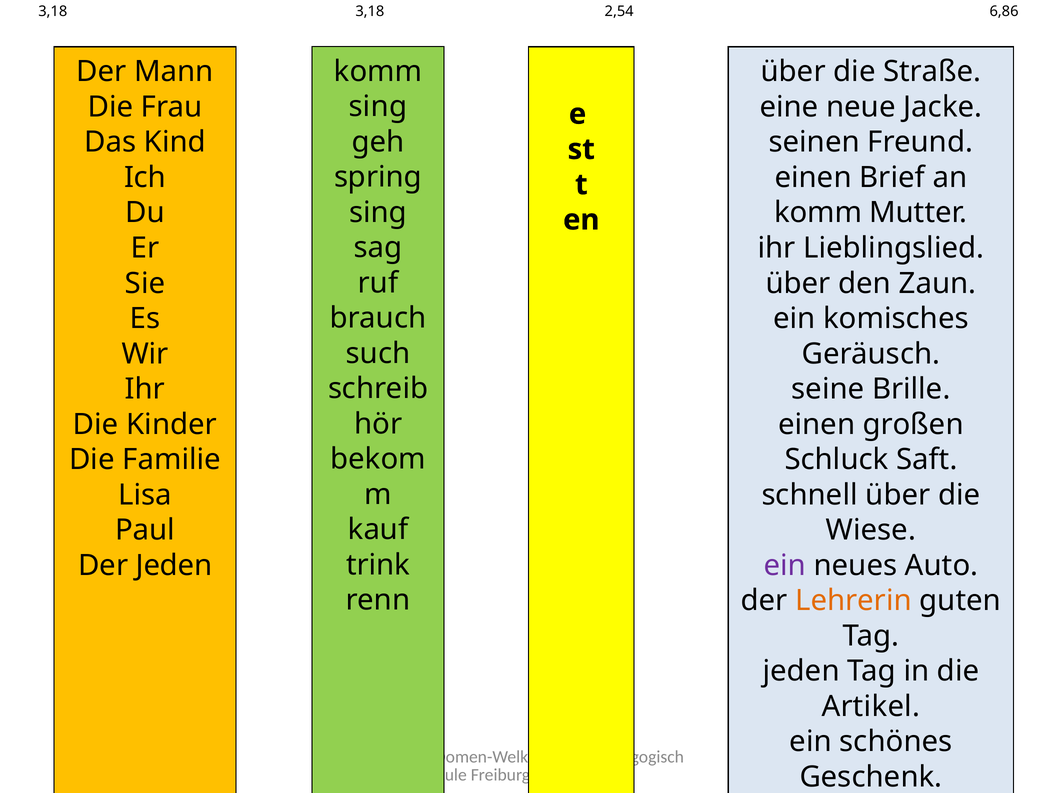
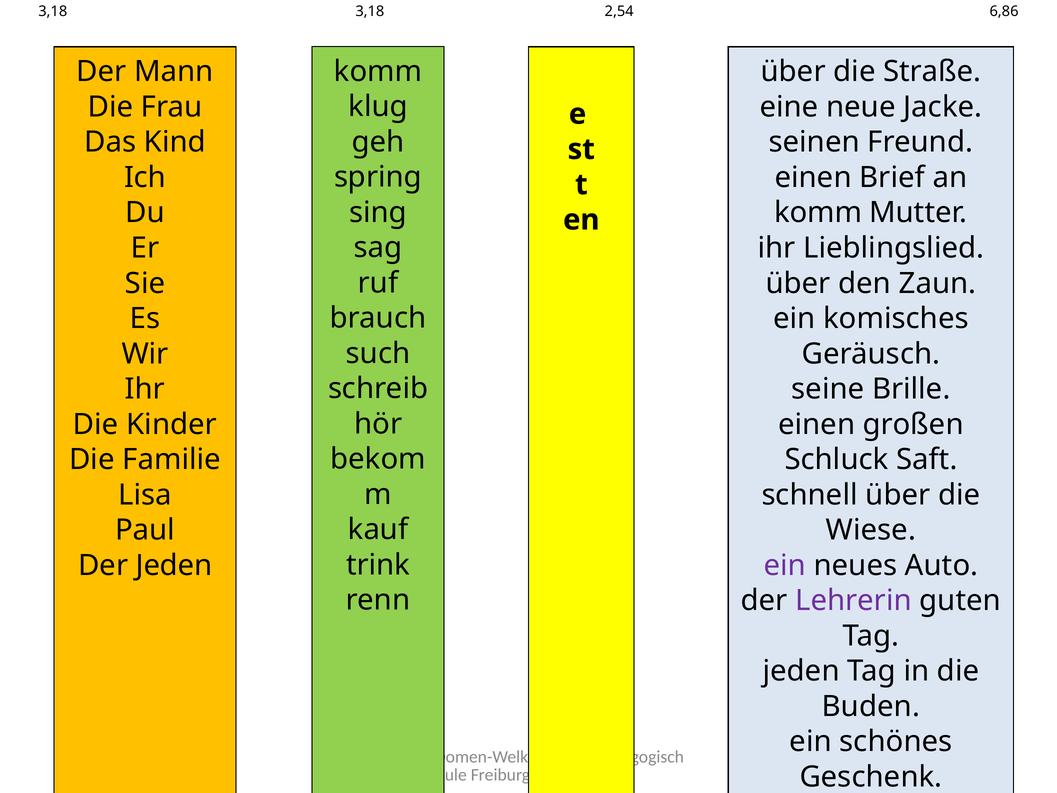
sing at (378, 107): sing -> klug
Lehrerin colour: orange -> purple
Artikel: Artikel -> Buden
